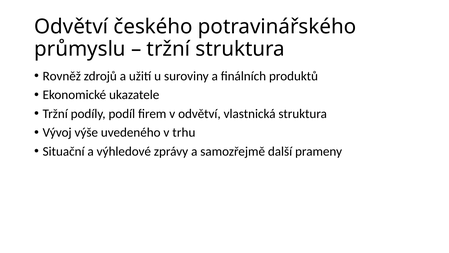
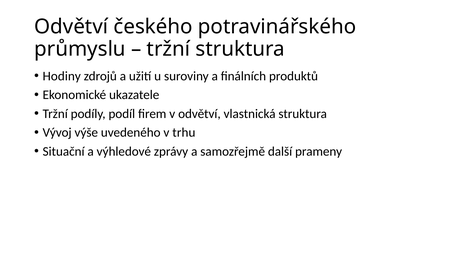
Rovněž: Rovněž -> Hodiny
